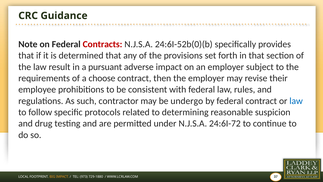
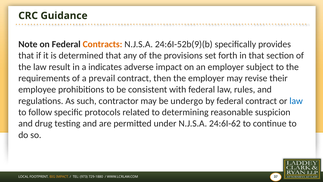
Contracts colour: red -> orange
24:6I-52b(0)(b: 24:6I-52b(0)(b -> 24:6I-52b(9)(b
pursuant: pursuant -> indicates
choose: choose -> prevail
24:6I-72: 24:6I-72 -> 24:6I-62
